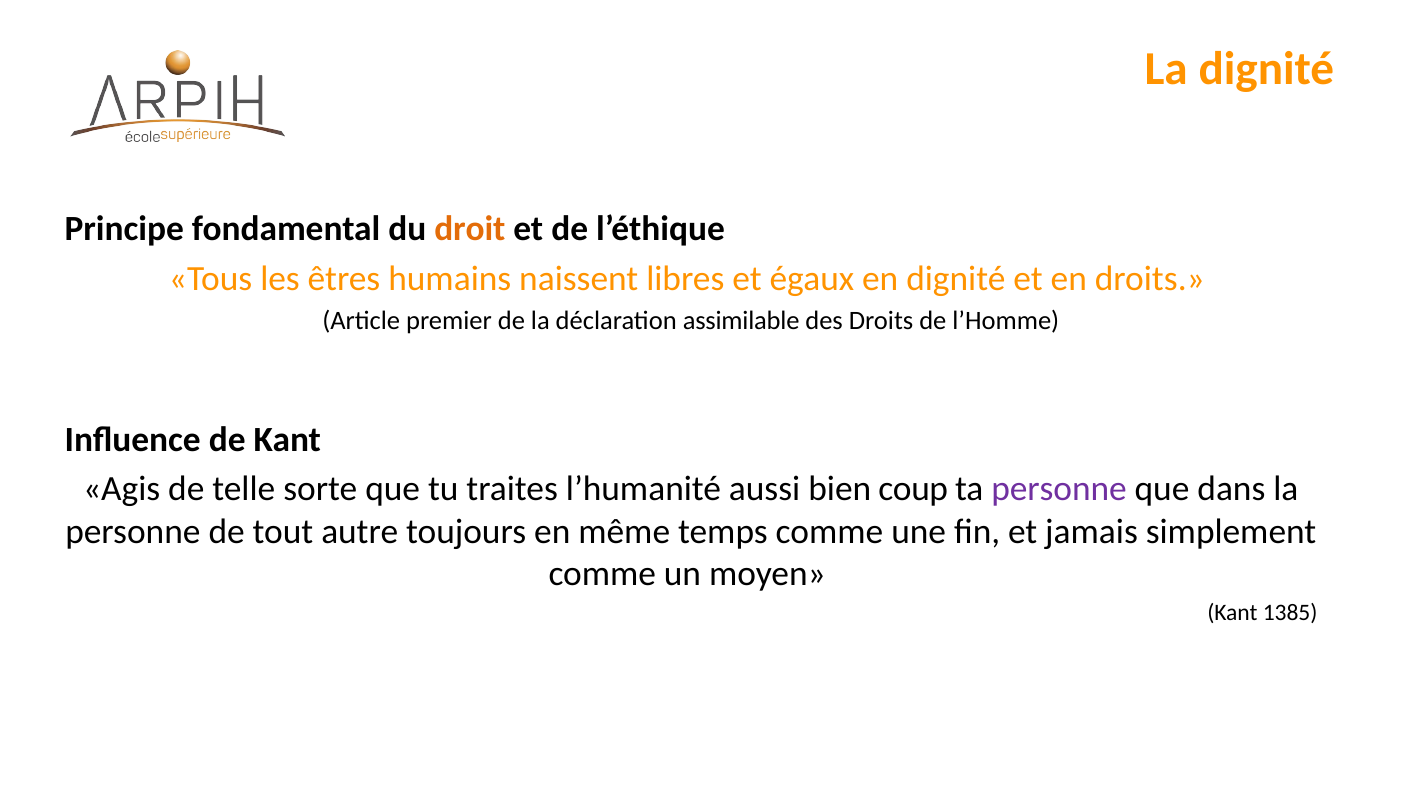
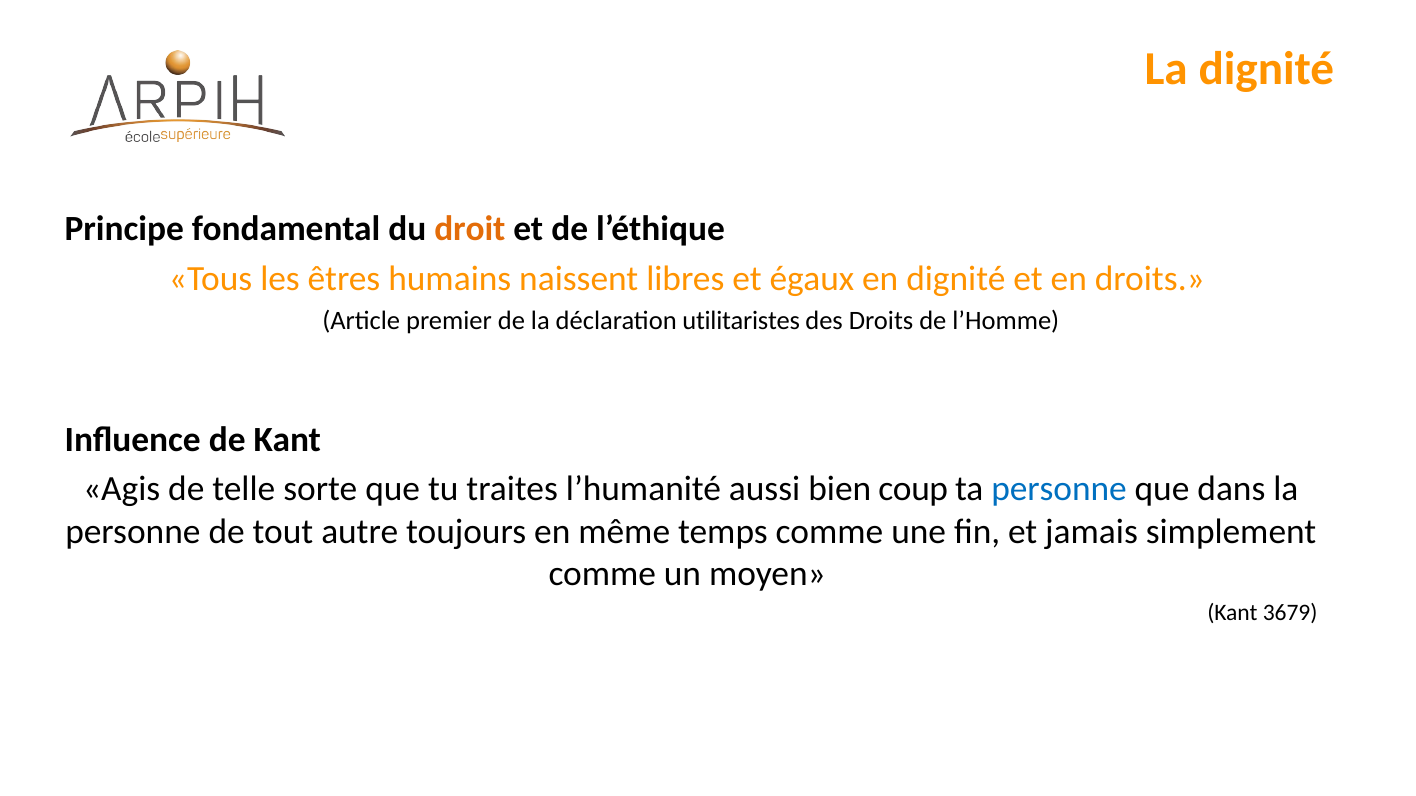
assimilable: assimilable -> utilitaristes
personne at (1059, 489) colour: purple -> blue
1385: 1385 -> 3679
